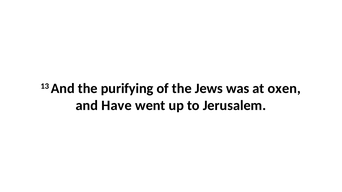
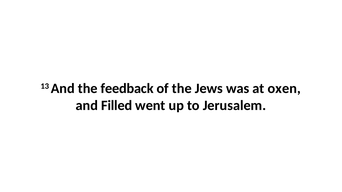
purifying: purifying -> feedback
Have: Have -> Filled
